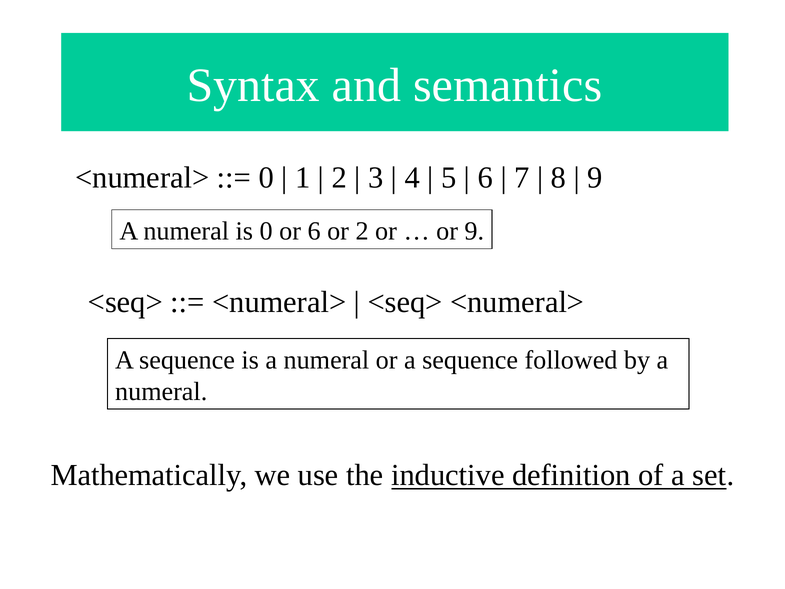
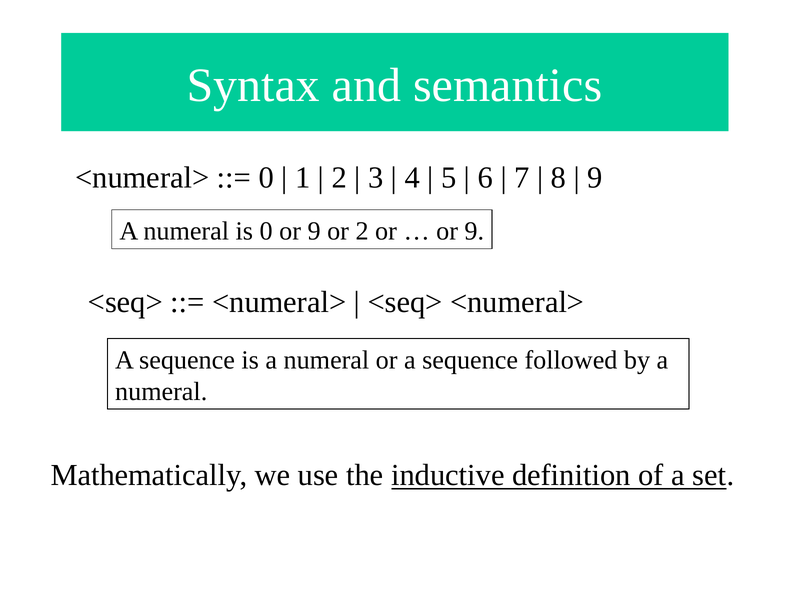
0 or 6: 6 -> 9
